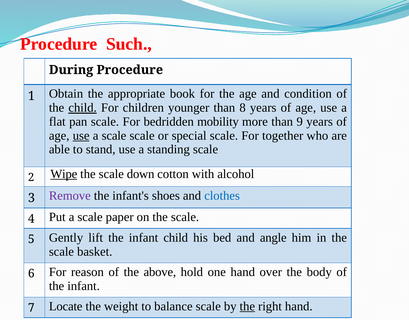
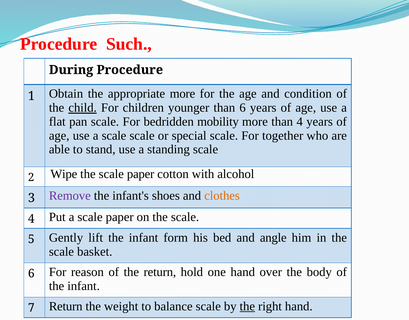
appropriate book: book -> more
than 8: 8 -> 6
than 9: 9 -> 4
use at (81, 136) underline: present -> none
Wipe underline: present -> none
the scale down: down -> paper
clothes colour: blue -> orange
infant child: child -> form
the above: above -> return
7 Locate: Locate -> Return
